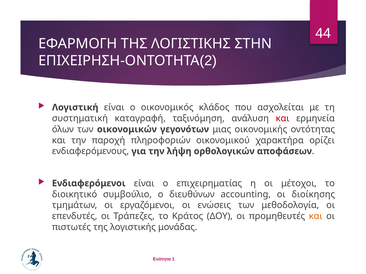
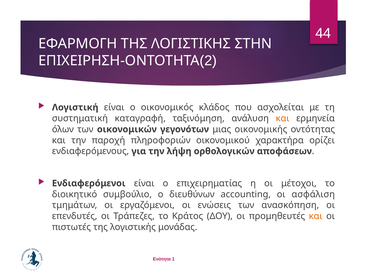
και at (283, 119) colour: red -> orange
διοίκησης: διοίκησης -> ασφάλιση
μεθοδολογία: μεθοδολογία -> ανασκόπηση
